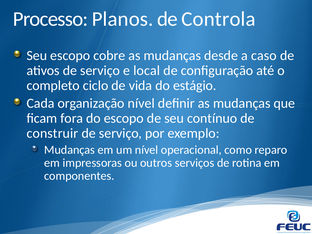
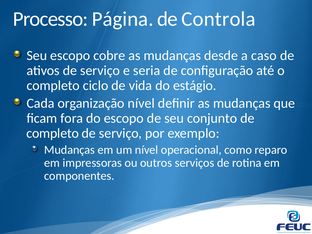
Planos: Planos -> Página
local: local -> seria
contínuo: contínuo -> conjunto
construir at (52, 133): construir -> completo
